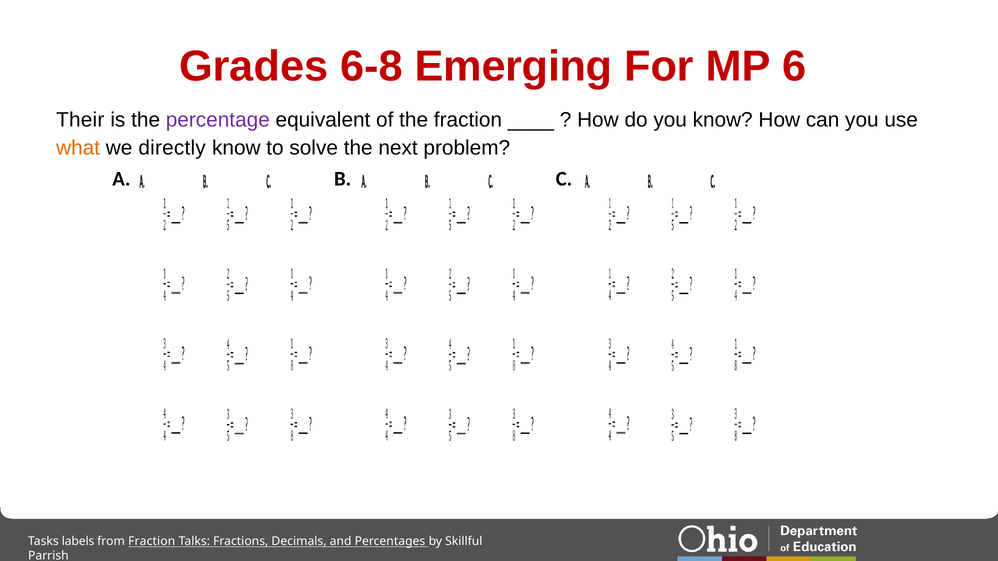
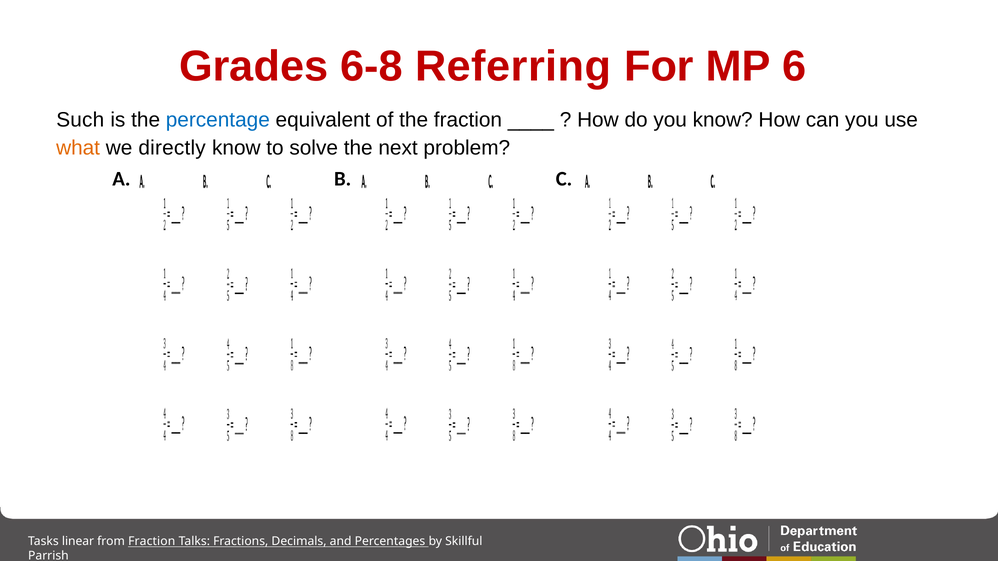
Emerging: Emerging -> Referring
Their: Their -> Such
percentage colour: purple -> blue
labels: labels -> linear
